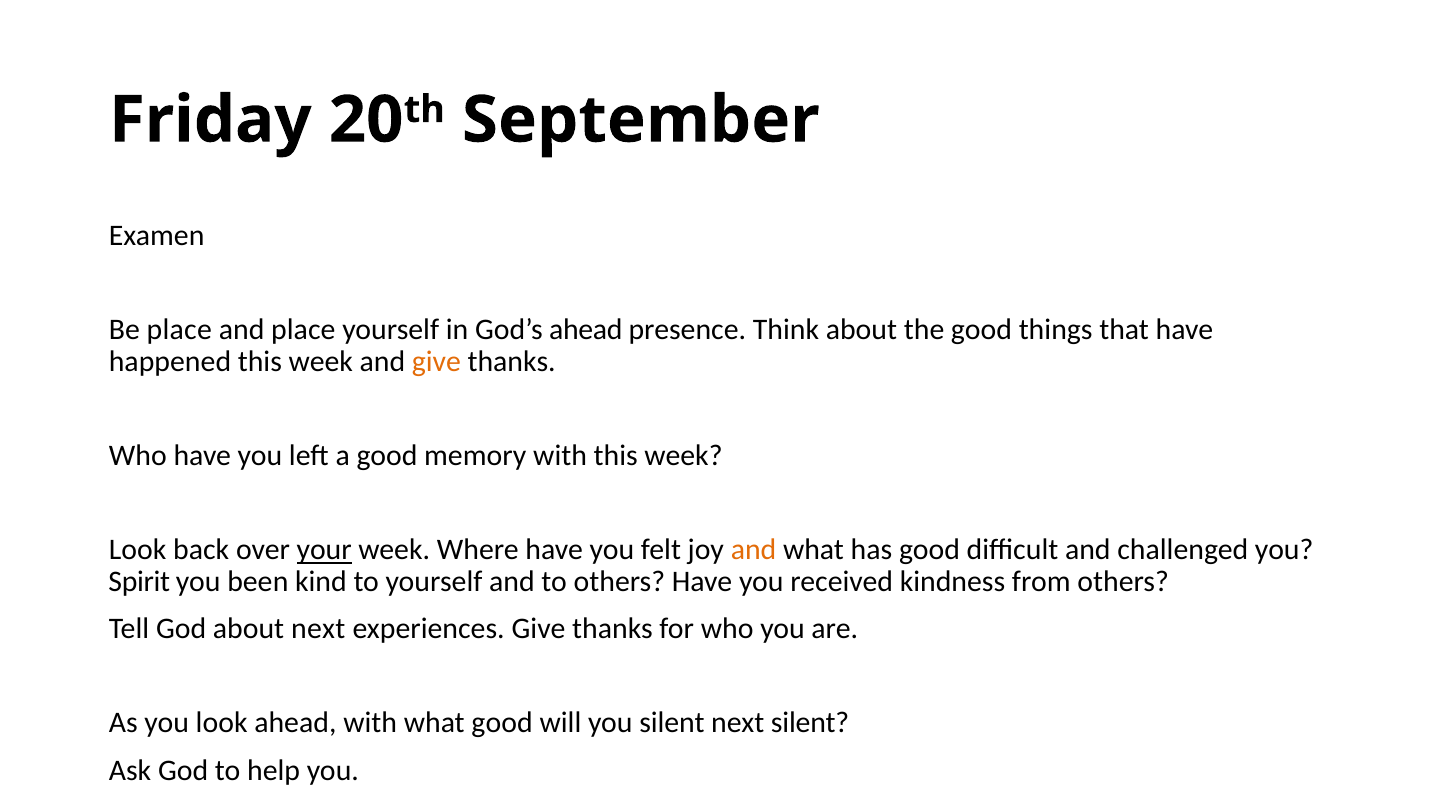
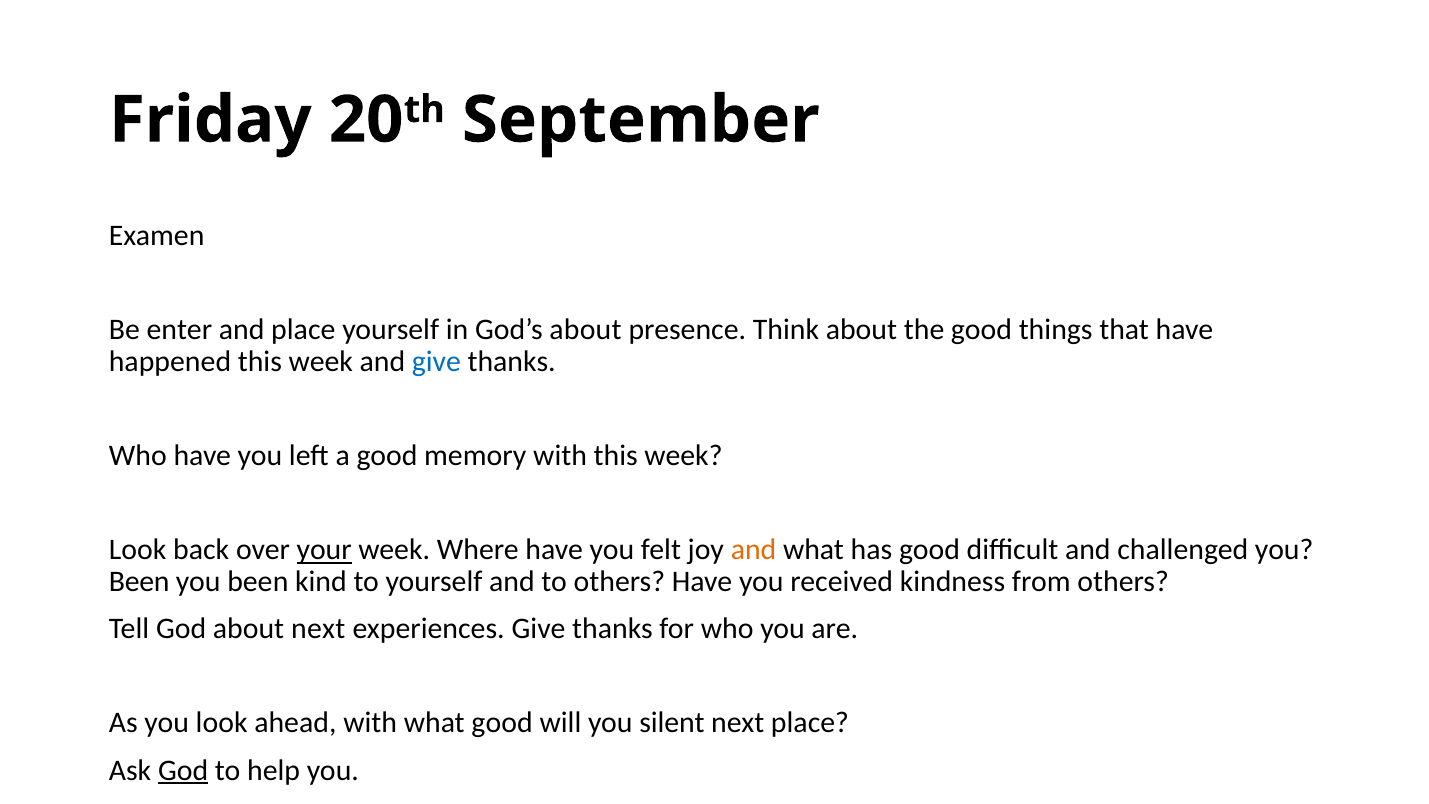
Be place: place -> enter
God’s ahead: ahead -> about
give at (436, 361) colour: orange -> blue
Spirit at (139, 582): Spirit -> Been
next silent: silent -> place
God at (183, 770) underline: none -> present
